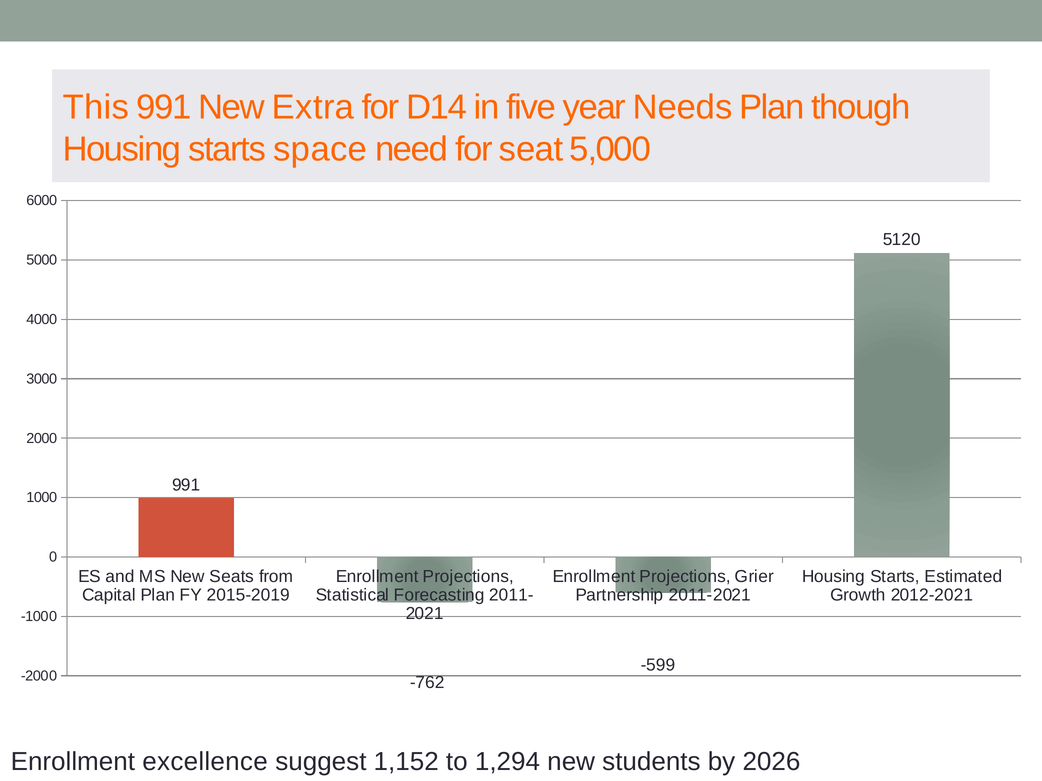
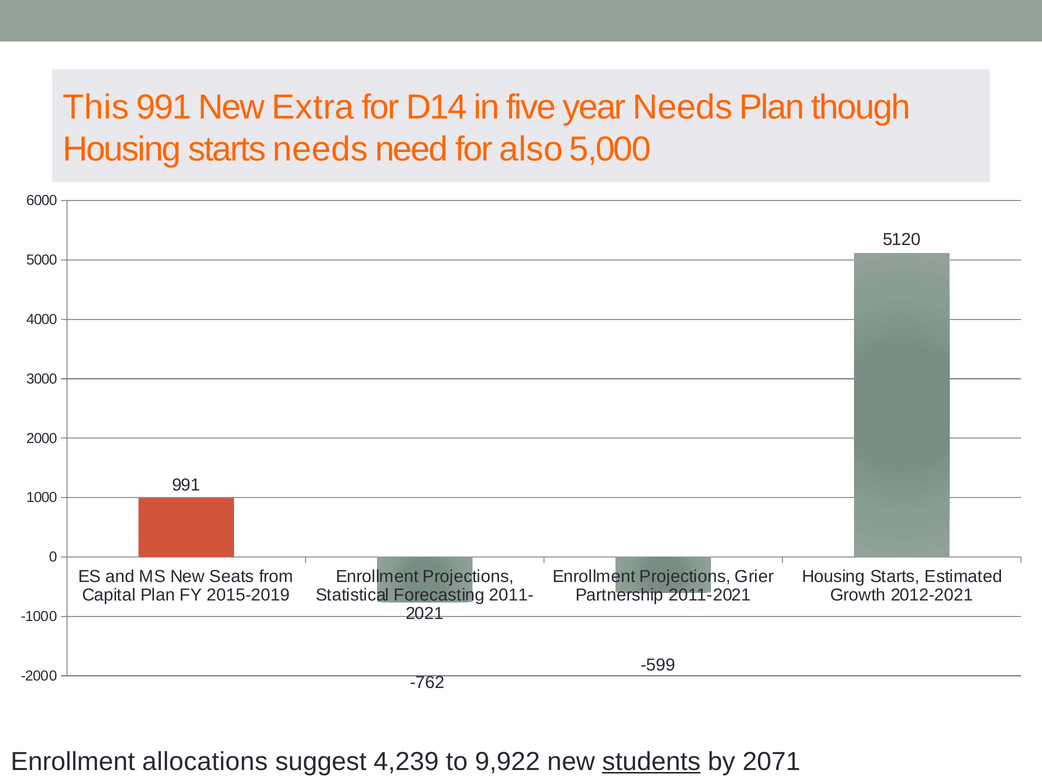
starts space: space -> needs
seat: seat -> also
excellence: excellence -> allocations
1,152: 1,152 -> 4,239
1,294: 1,294 -> 9,922
students underline: none -> present
2026: 2026 -> 2071
